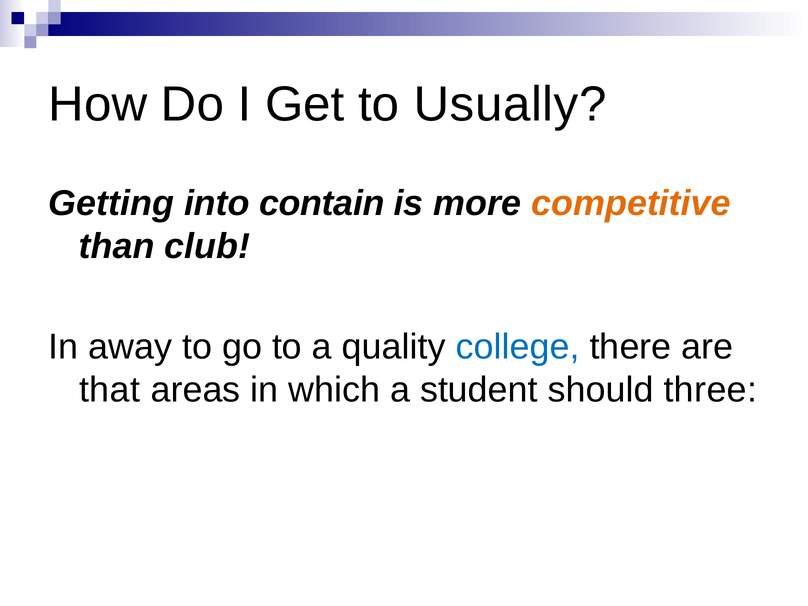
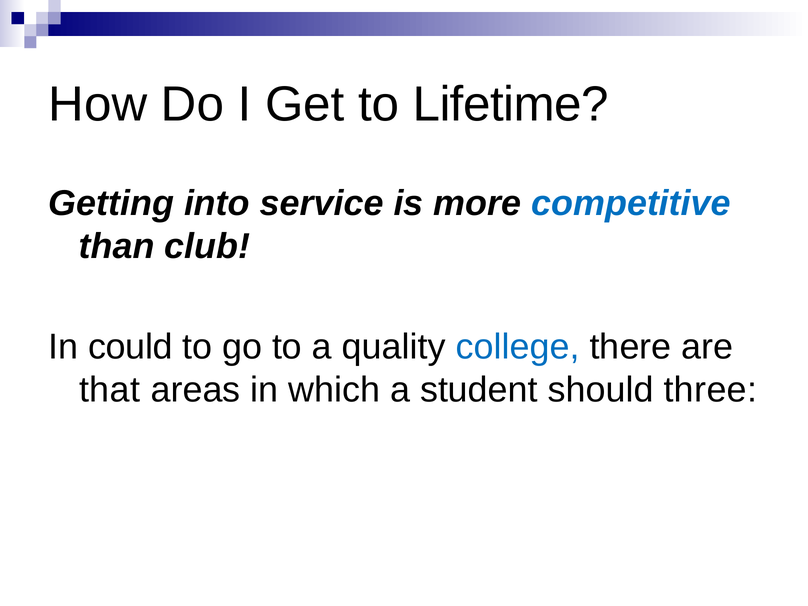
Usually: Usually -> Lifetime
contain: contain -> service
competitive colour: orange -> blue
away: away -> could
